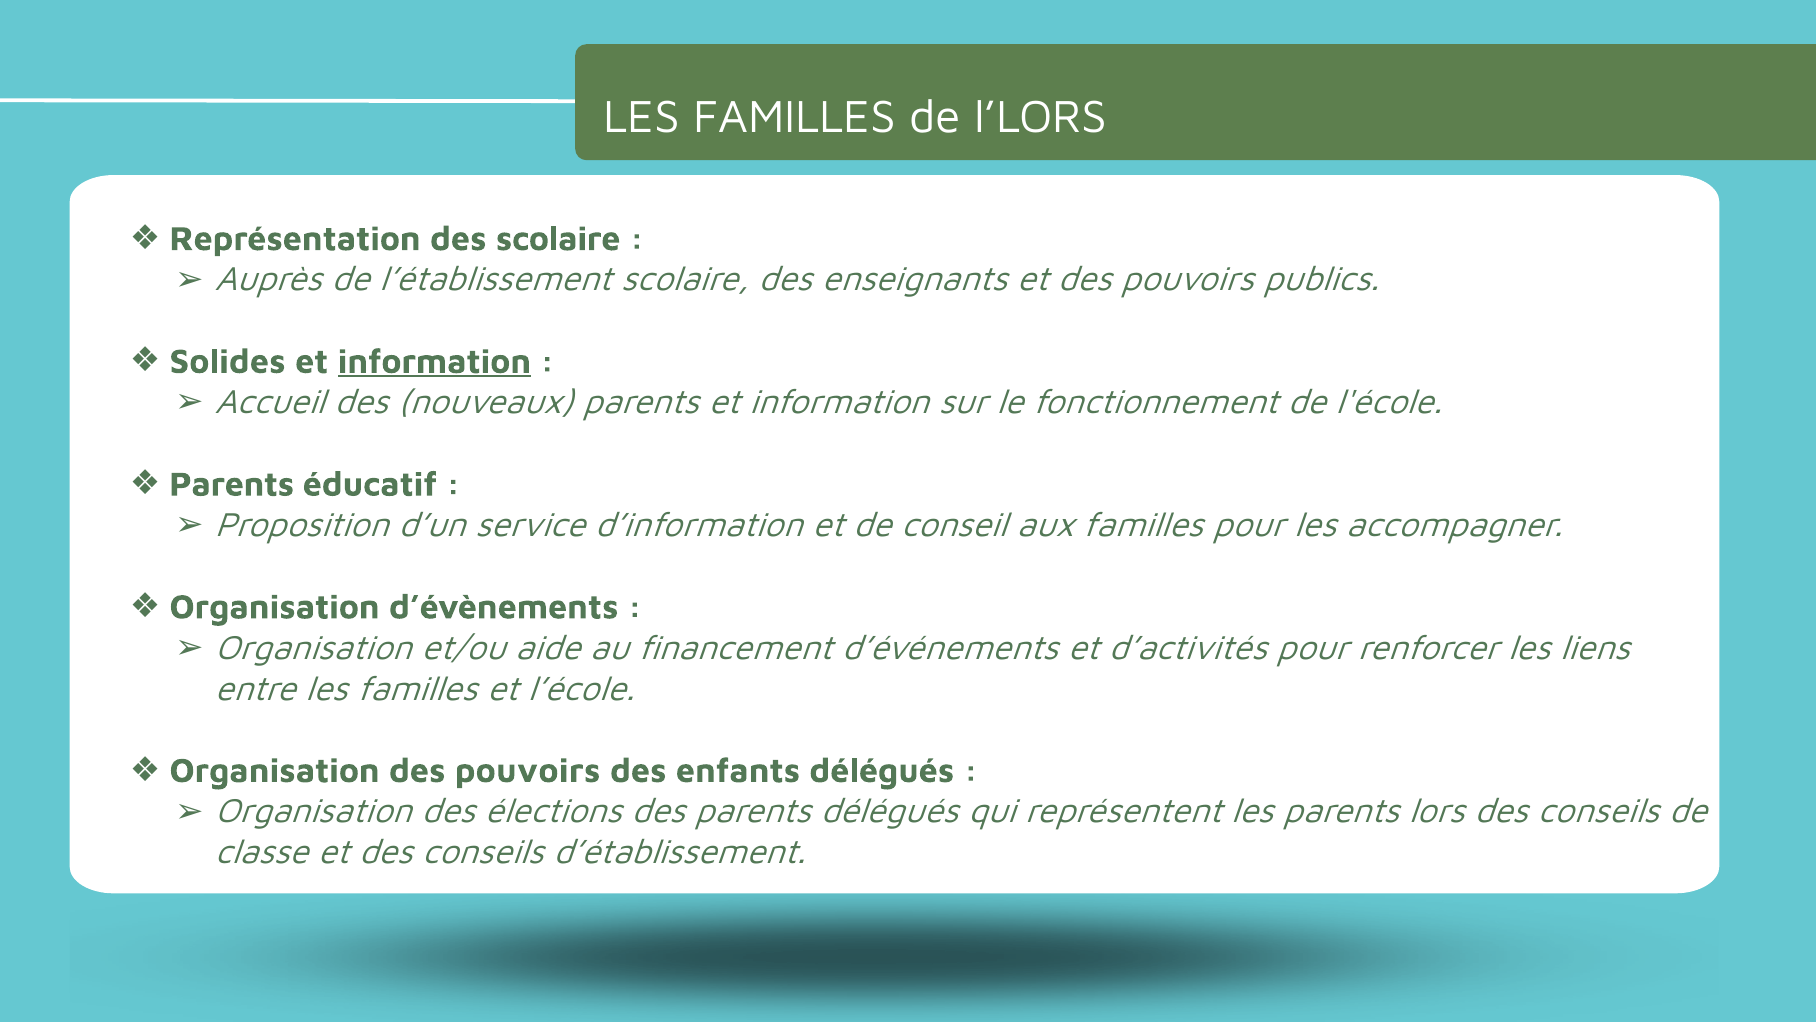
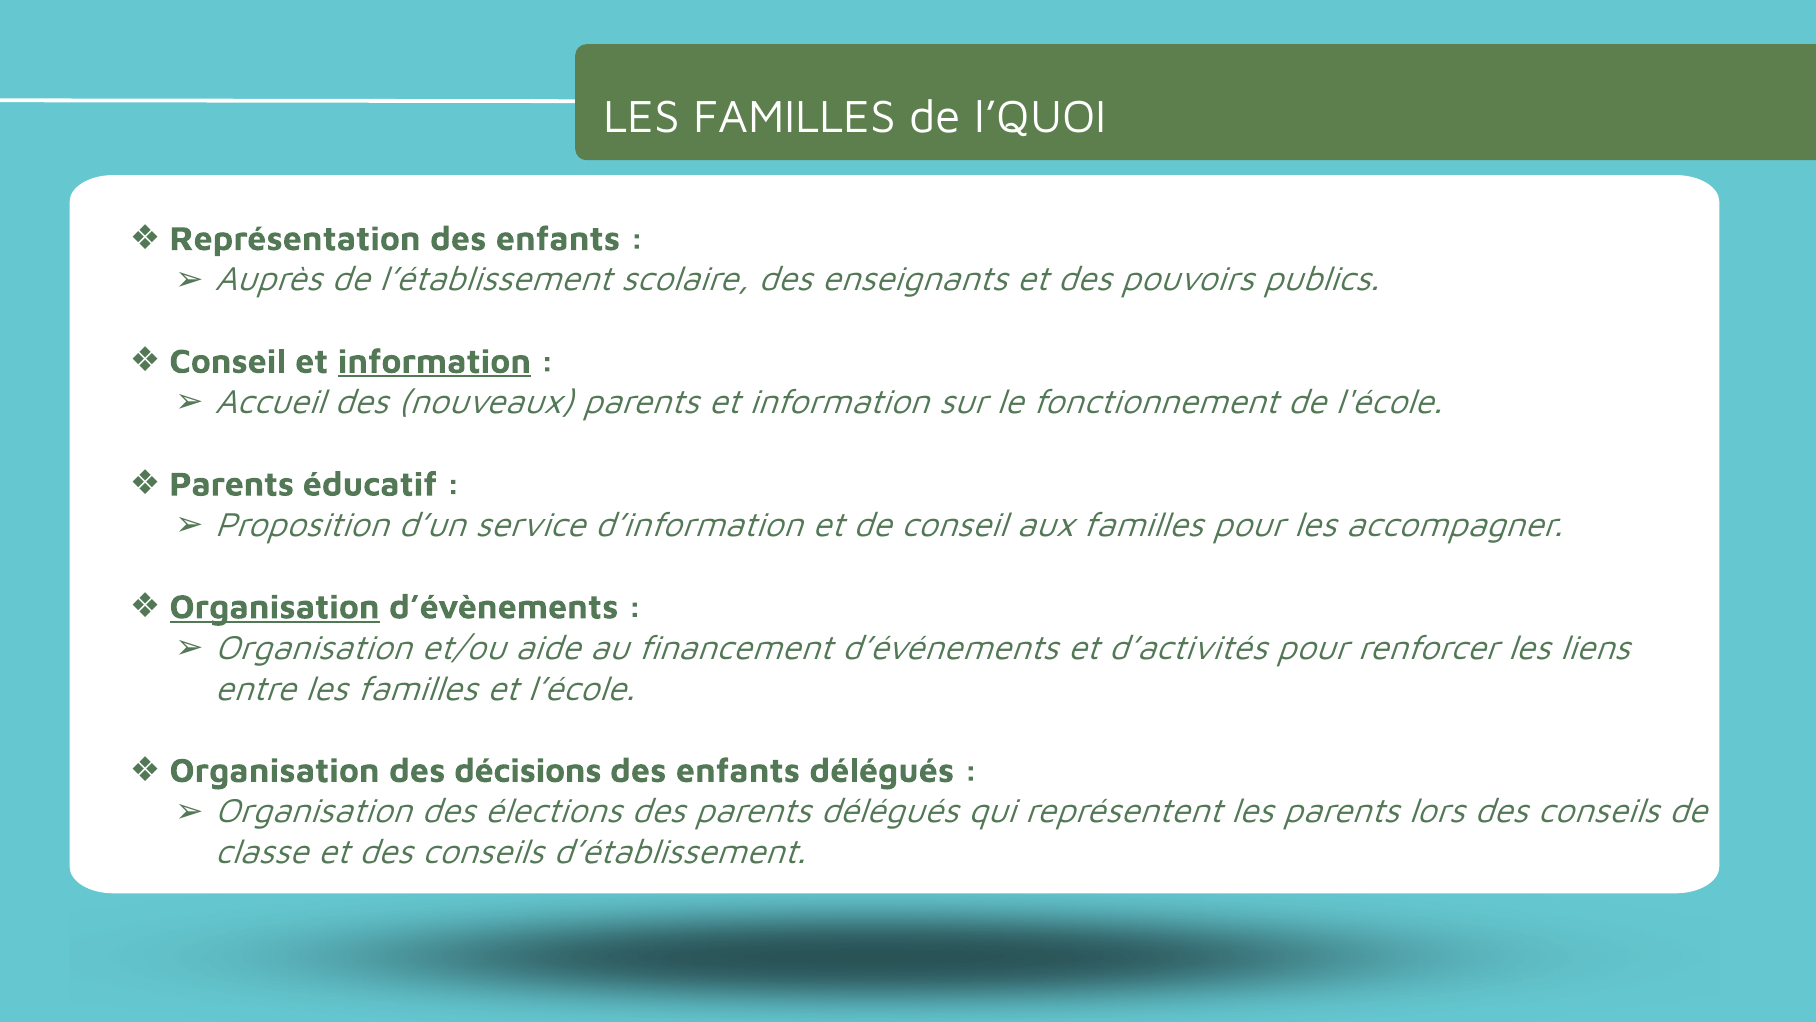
l’LORS: l’LORS -> l’QUOI
Représentation des scolaire: scolaire -> enfants
Solides at (228, 361): Solides -> Conseil
Organisation at (275, 607) underline: none -> present
Organisation des pouvoirs: pouvoirs -> décisions
